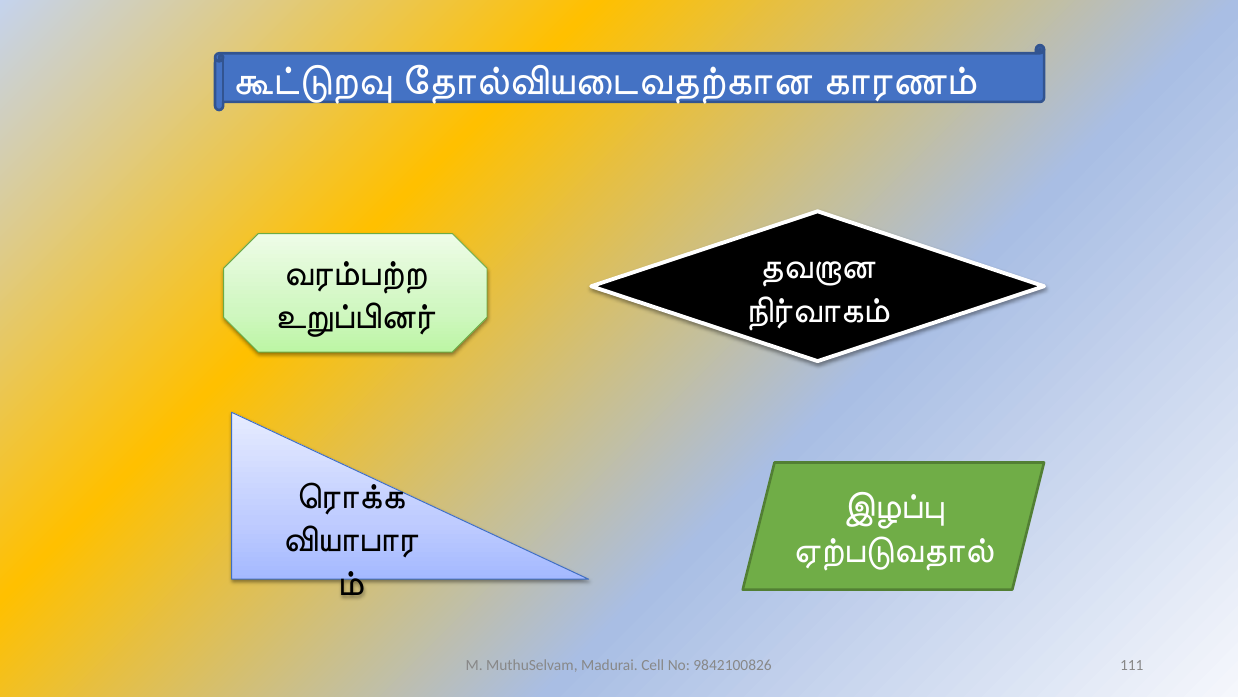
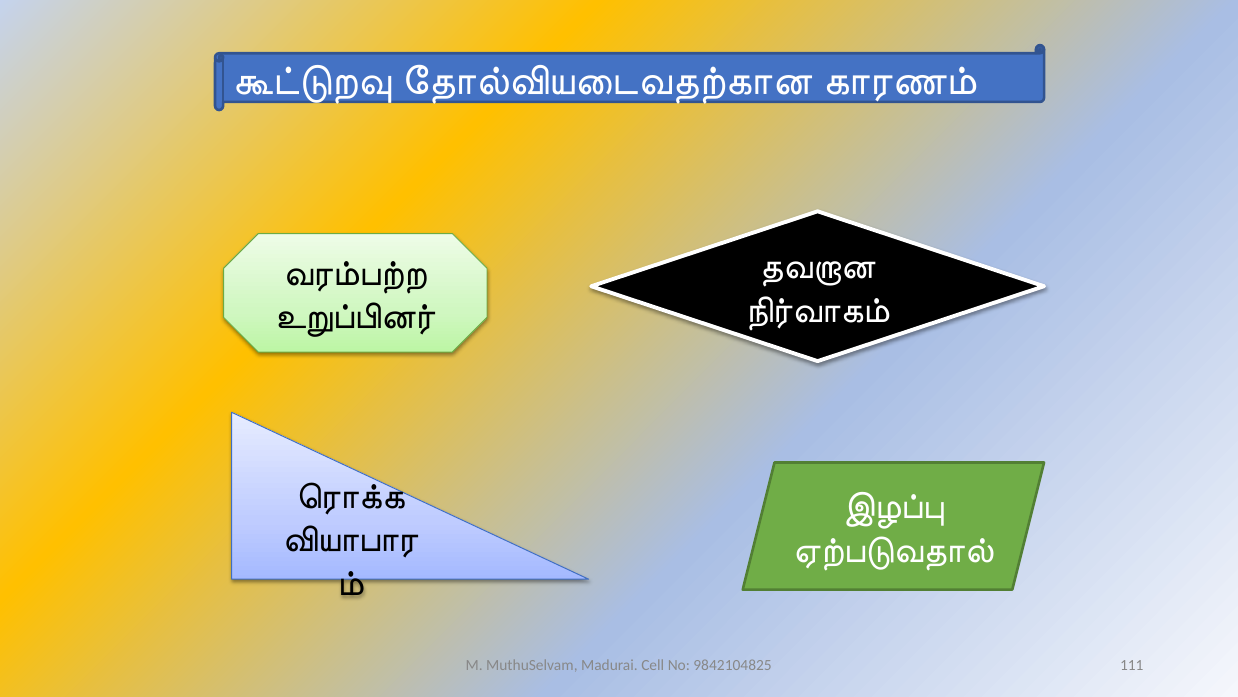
9842100826: 9842100826 -> 9842104825
